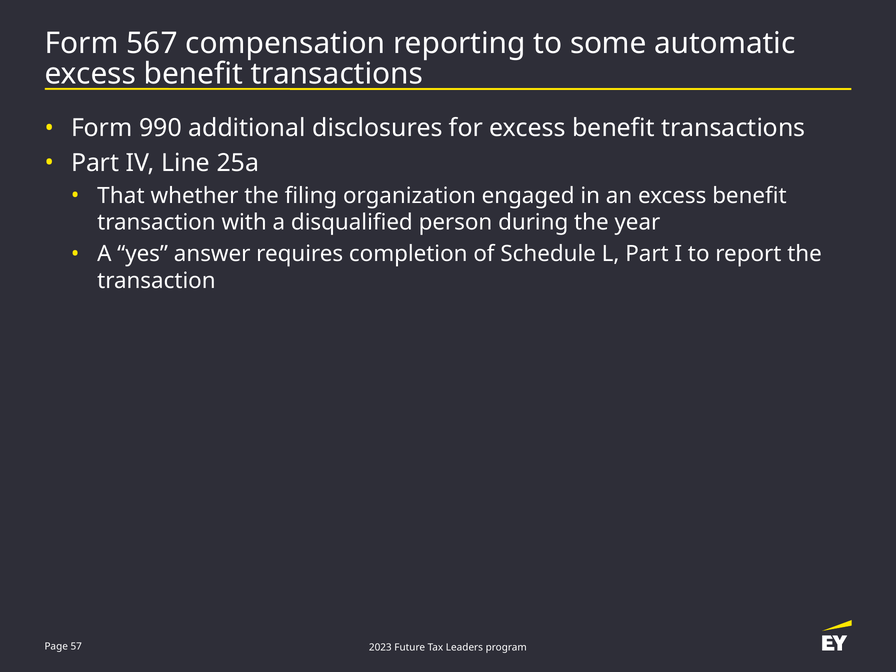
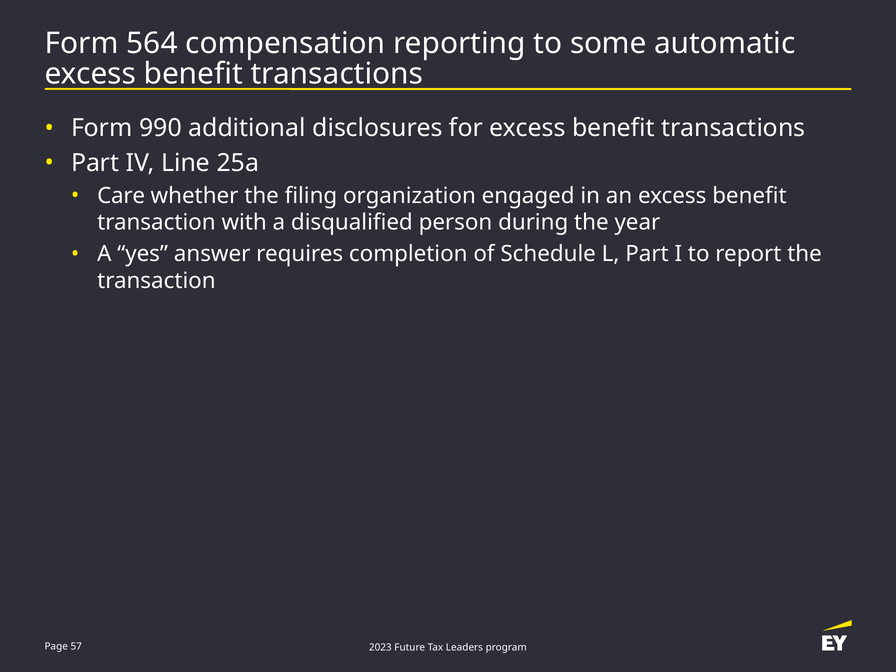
567: 567 -> 564
That: That -> Care
